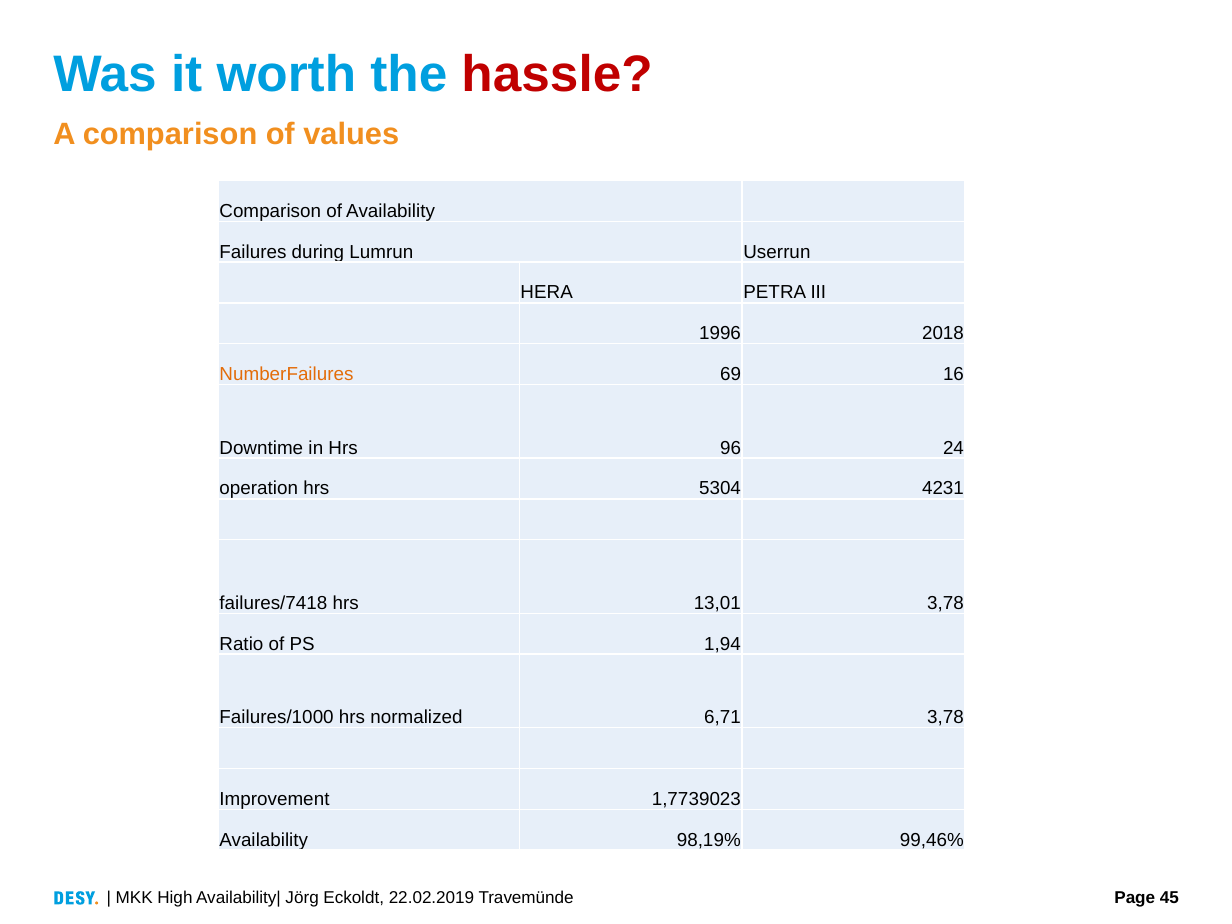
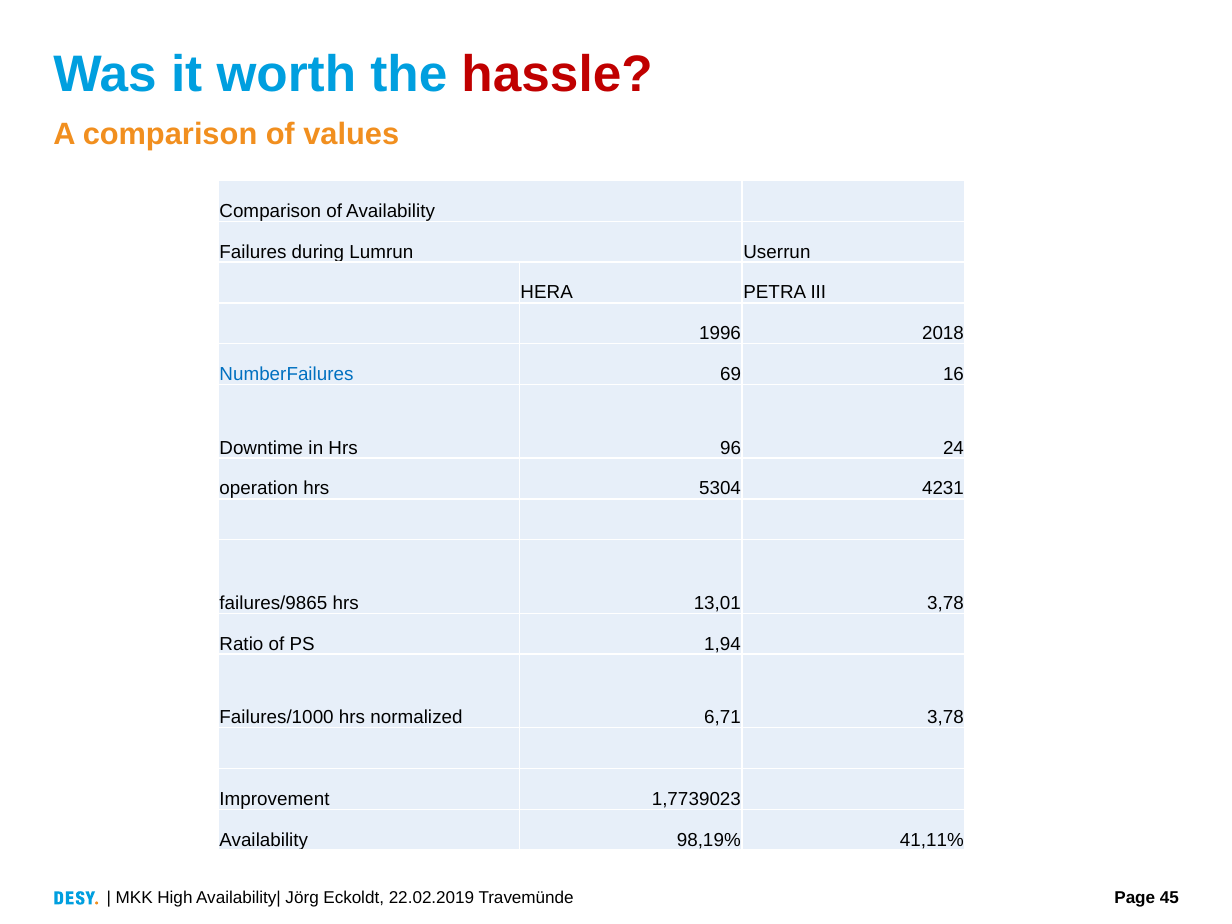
NumberFailures colour: orange -> blue
failures/7418: failures/7418 -> failures/9865
99,46%: 99,46% -> 41,11%
